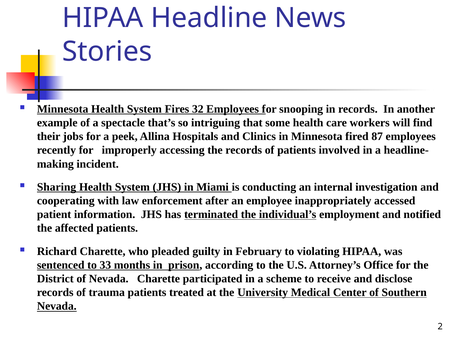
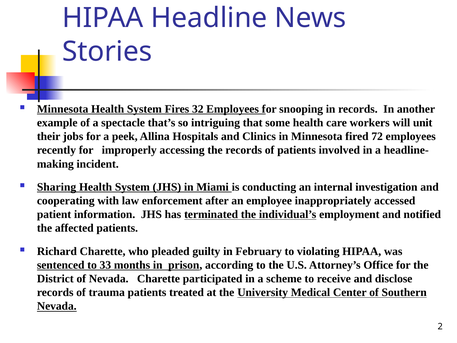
find: find -> unit
87: 87 -> 72
